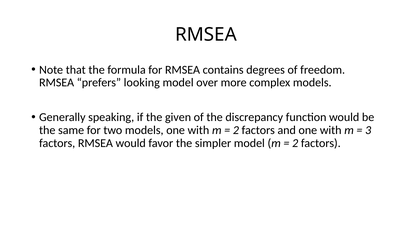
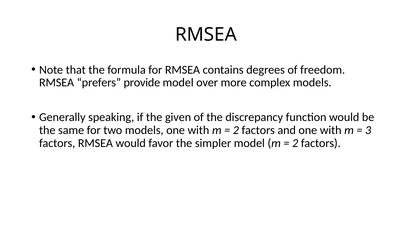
looking: looking -> provide
